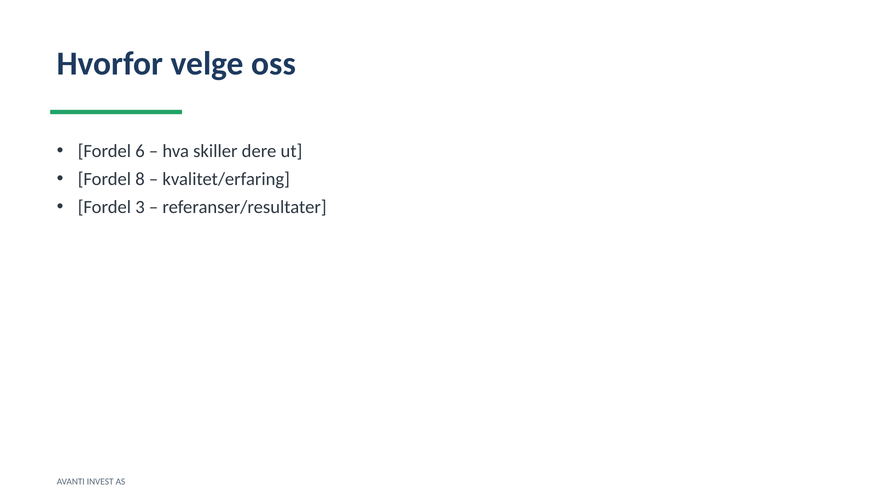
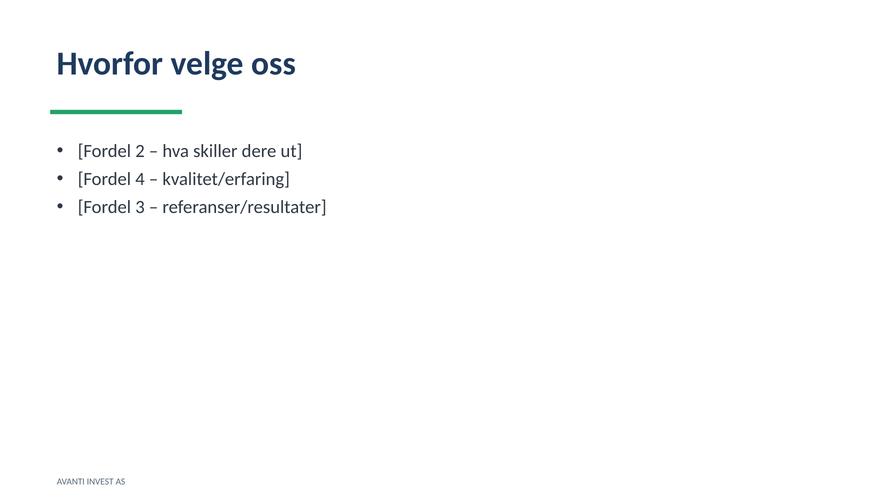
6: 6 -> 2
8: 8 -> 4
